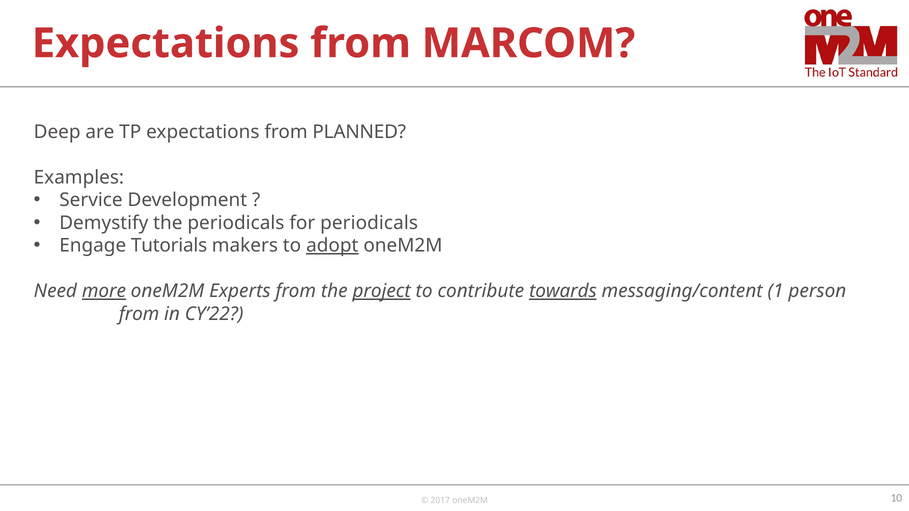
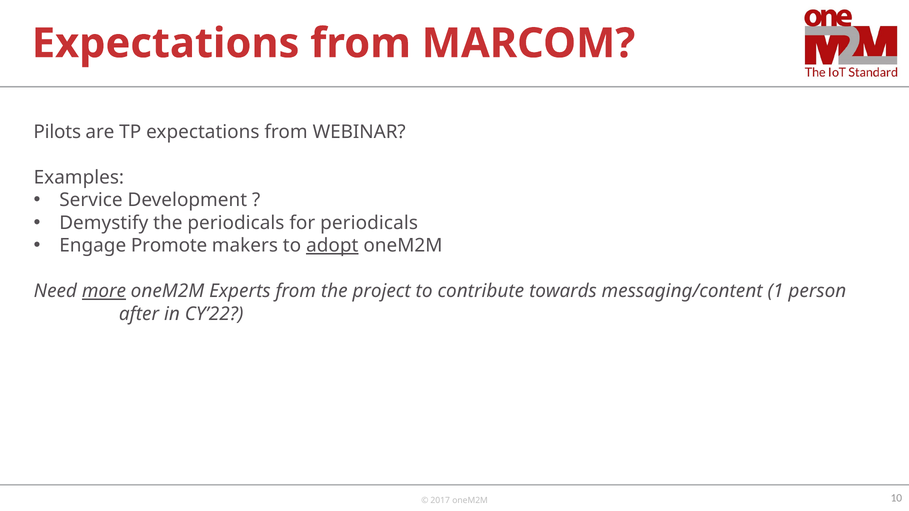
Deep: Deep -> Pilots
PLANNED: PLANNED -> WEBINAR
Tutorials: Tutorials -> Promote
project underline: present -> none
towards underline: present -> none
from at (139, 314): from -> after
